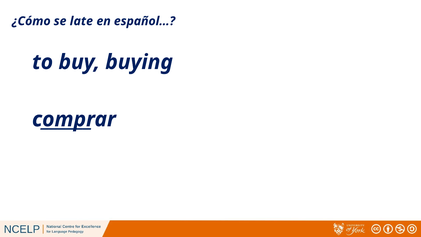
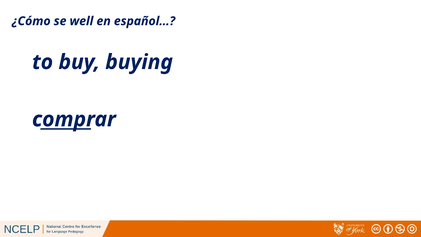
late: late -> well
